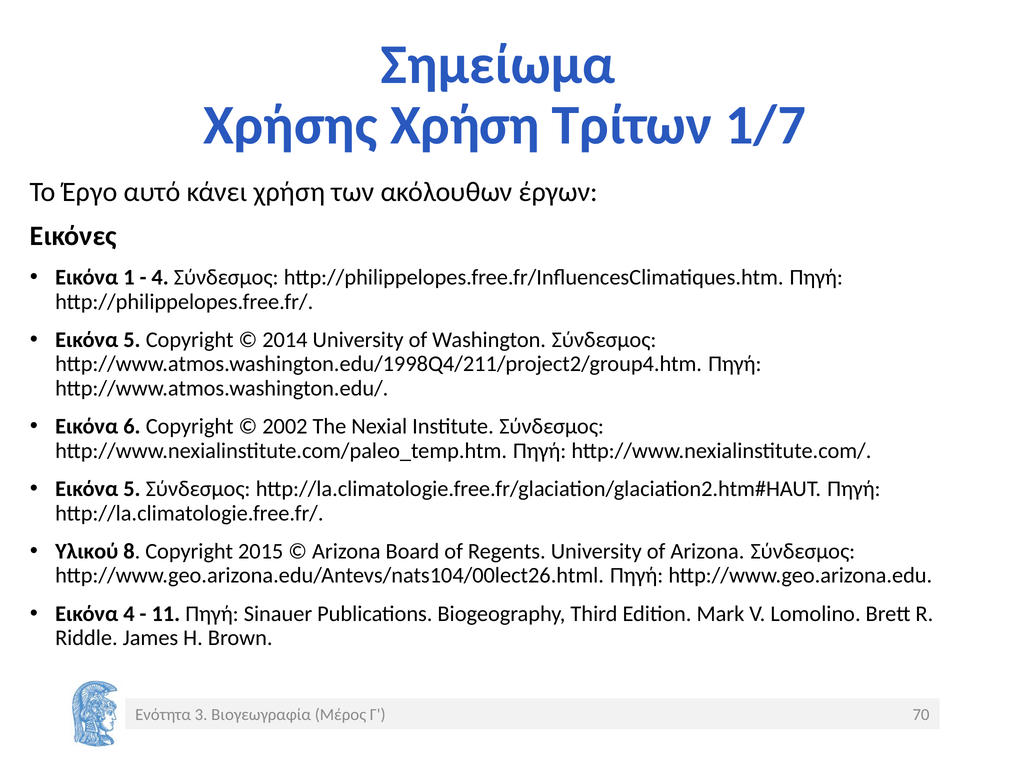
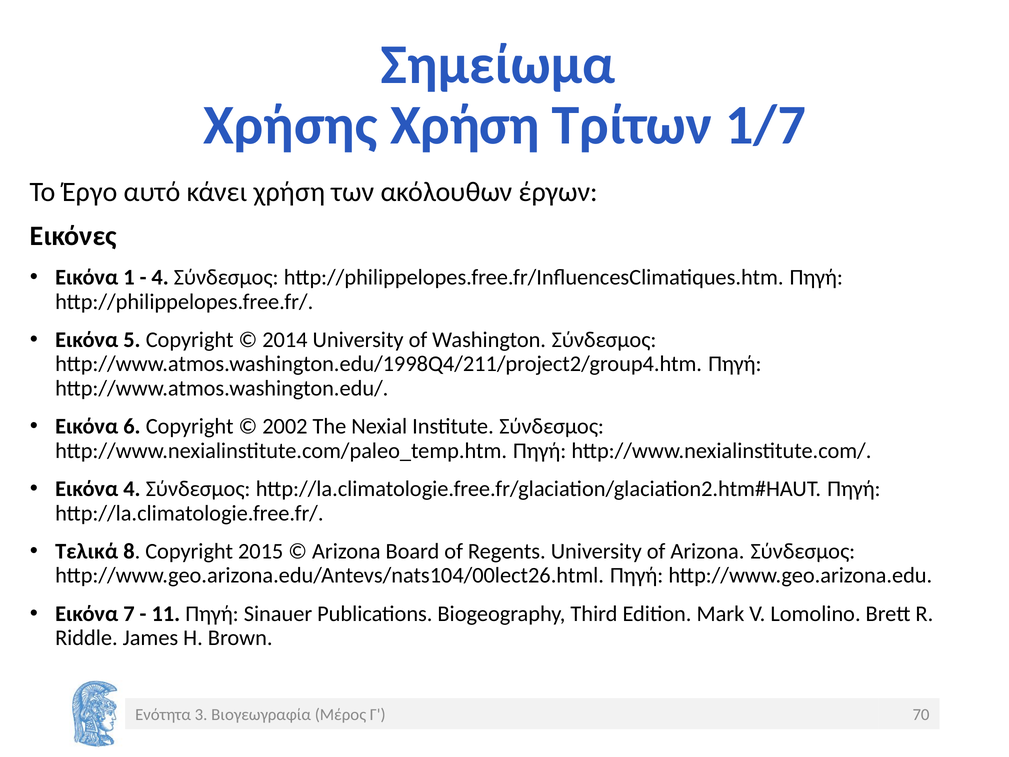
5 at (132, 489): 5 -> 4
Υλικού: Υλικού -> Τελικά
Εικόνα 4: 4 -> 7
